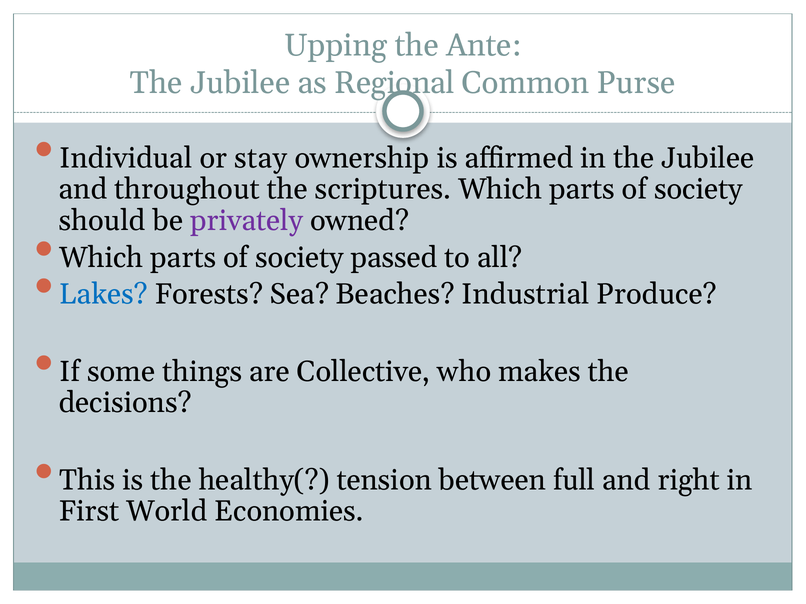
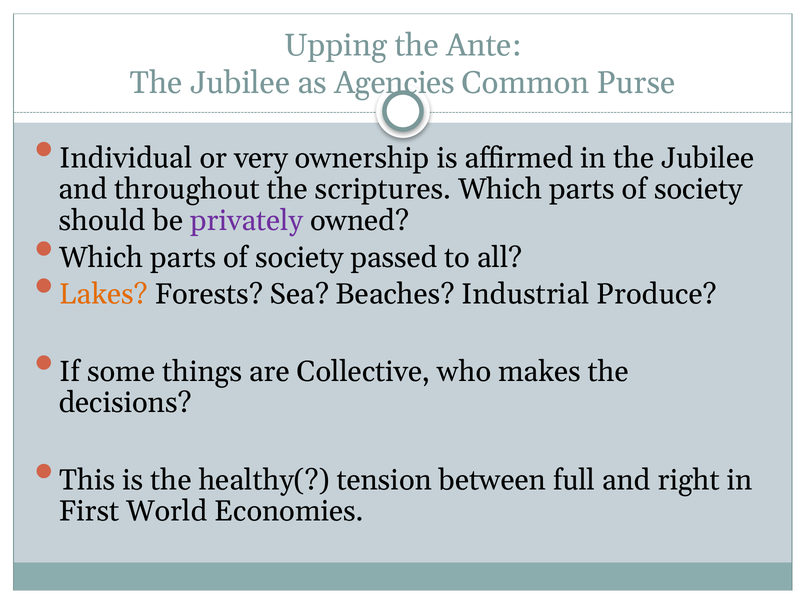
Regional: Regional -> Agencies
stay: stay -> very
Lakes colour: blue -> orange
